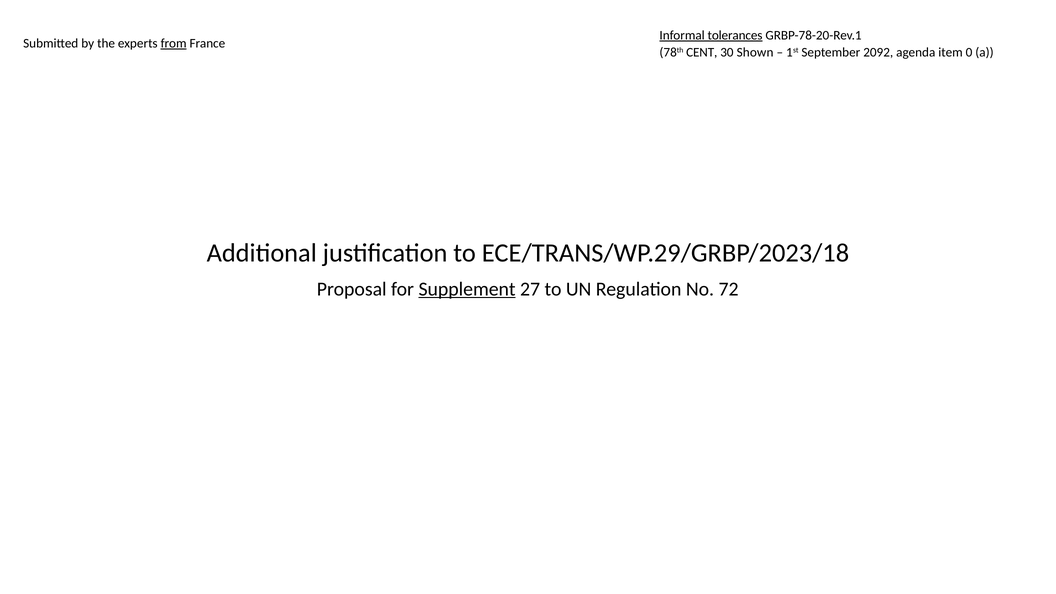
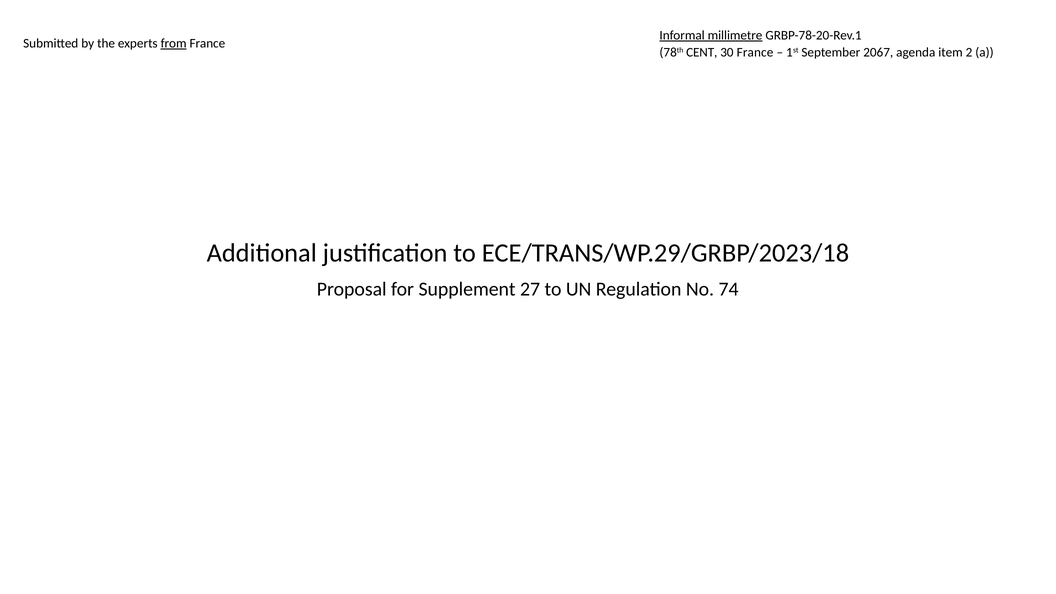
tolerances: tolerances -> millimetre
30 Shown: Shown -> France
2092: 2092 -> 2067
0: 0 -> 2
Supplement underline: present -> none
72: 72 -> 74
